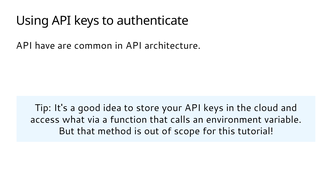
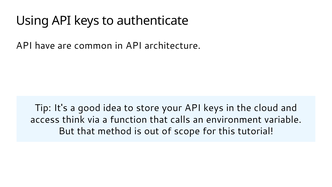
what: what -> think
